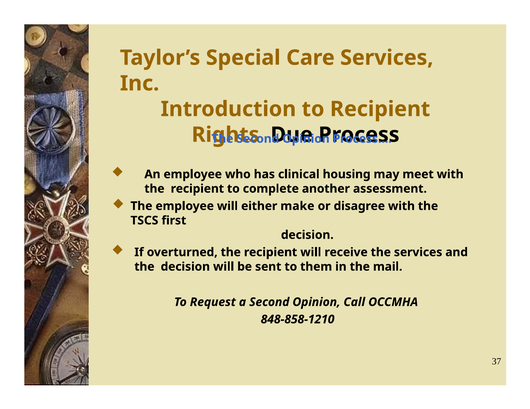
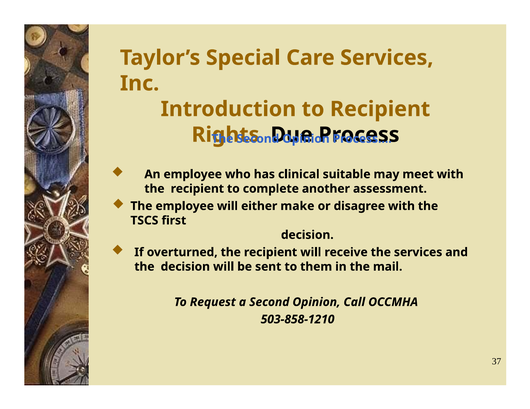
housing: housing -> suitable
848-858-1210: 848-858-1210 -> 503-858-1210
